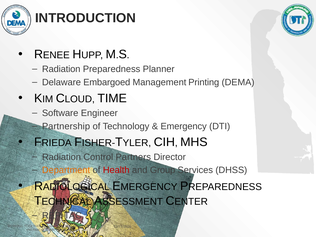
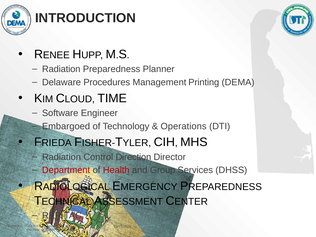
Embargoed: Embargoed -> Procedures
Partnership: Partnership -> Embargoed
Emergency: Emergency -> Operations
Partners: Partners -> Direction
Department colour: orange -> red
